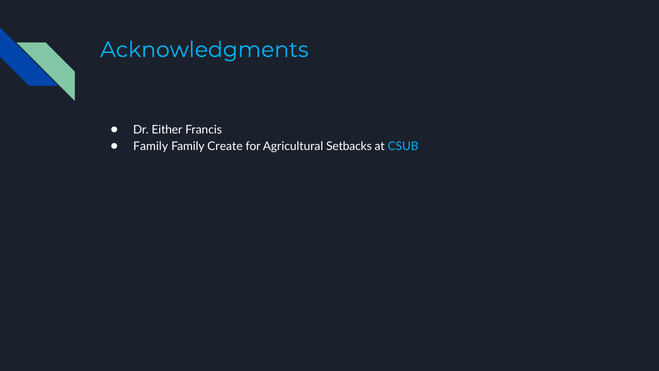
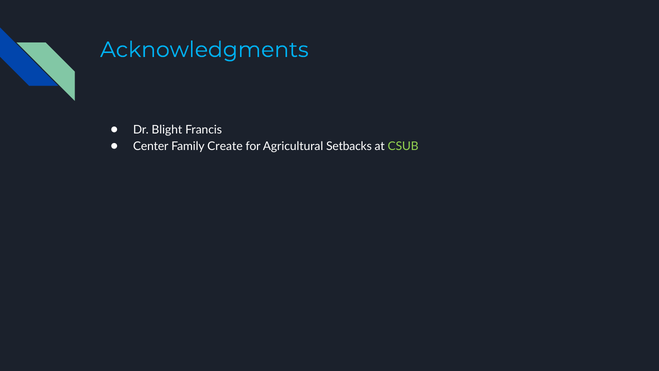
Either: Either -> Blight
Family at (151, 146): Family -> Center
CSUB colour: light blue -> light green
